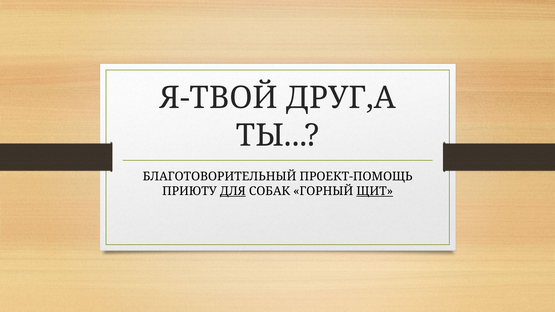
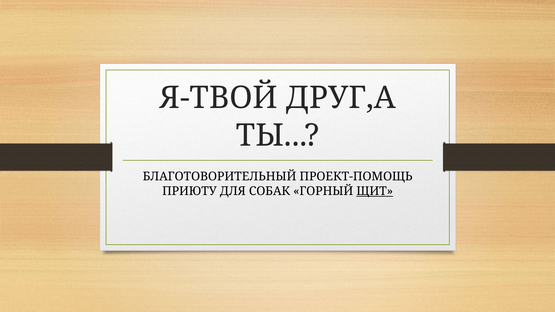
ДЛЯ underline: present -> none
